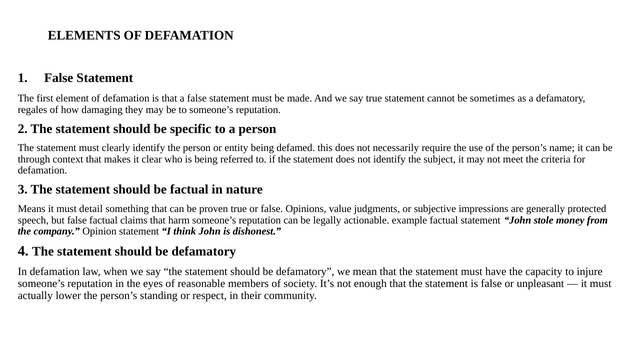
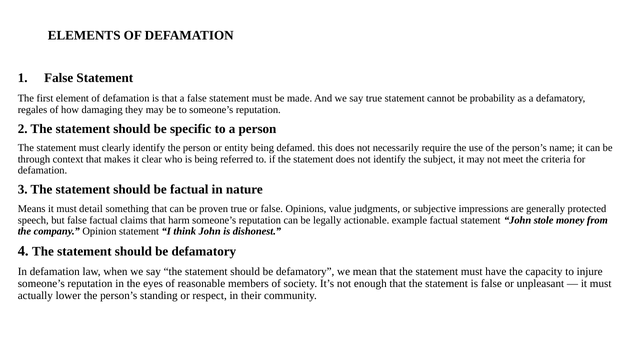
sometimes: sometimes -> probability
